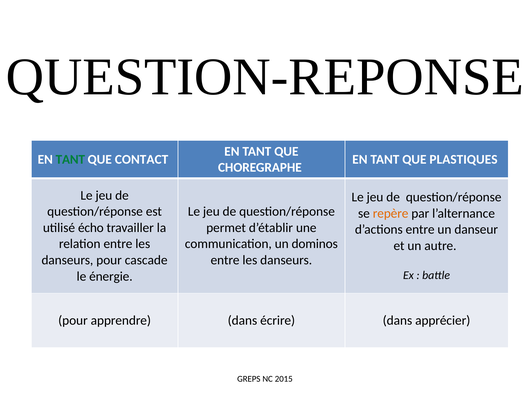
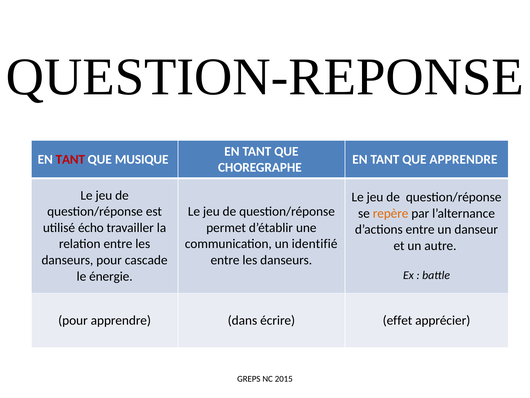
TANT at (70, 159) colour: green -> red
CONTACT: CONTACT -> MUSIQUE
QUE PLASTIQUES: PLASTIQUES -> APPRENDRE
dominos: dominos -> identifié
écrire dans: dans -> effet
